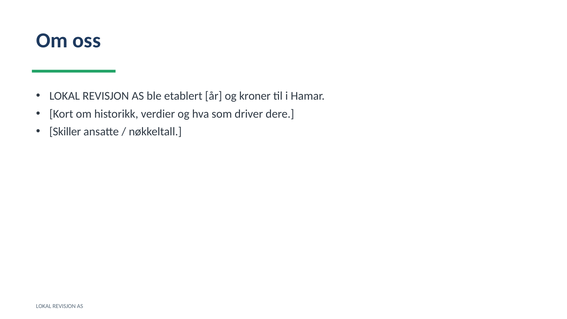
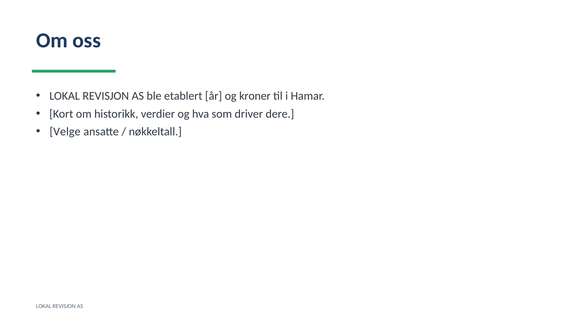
Skiller: Skiller -> Velge
